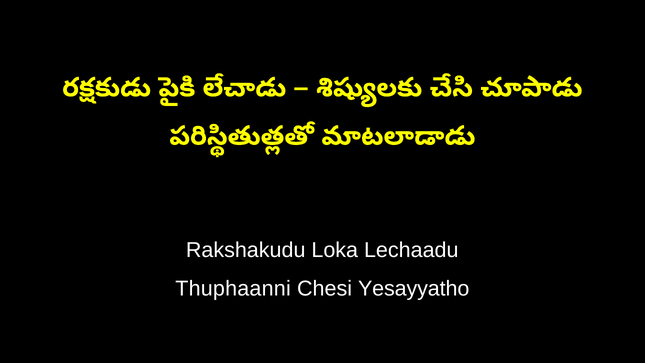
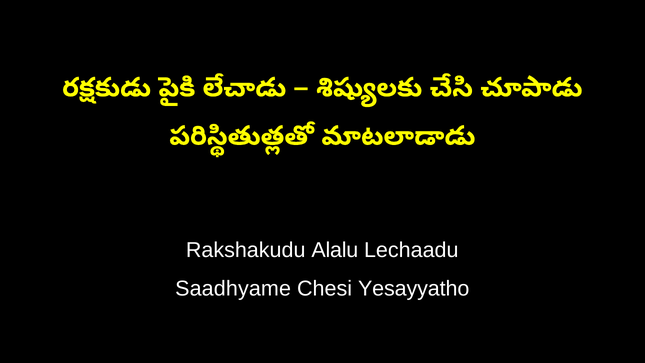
Loka: Loka -> Alalu
Thuphaanni: Thuphaanni -> Saadhyame
